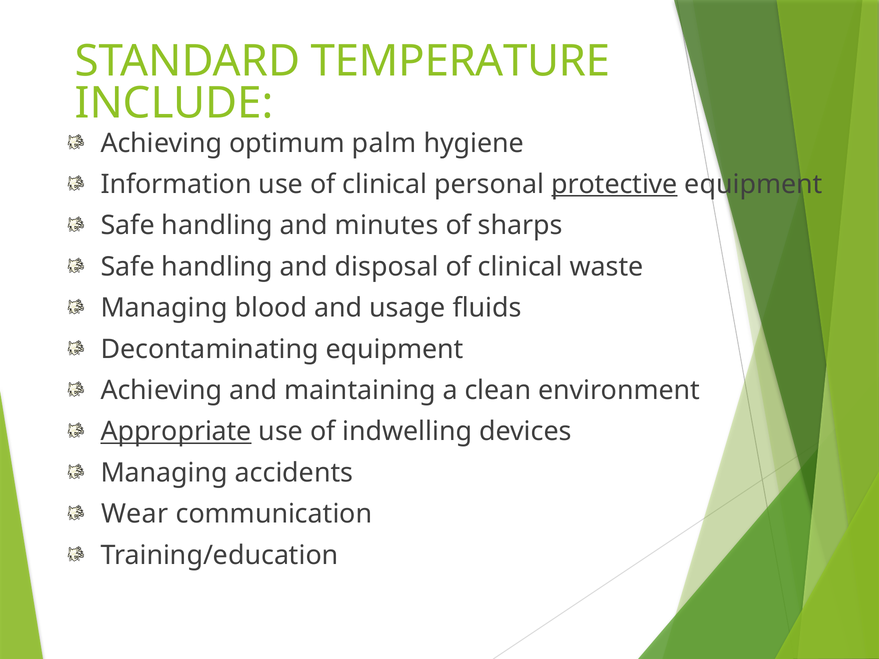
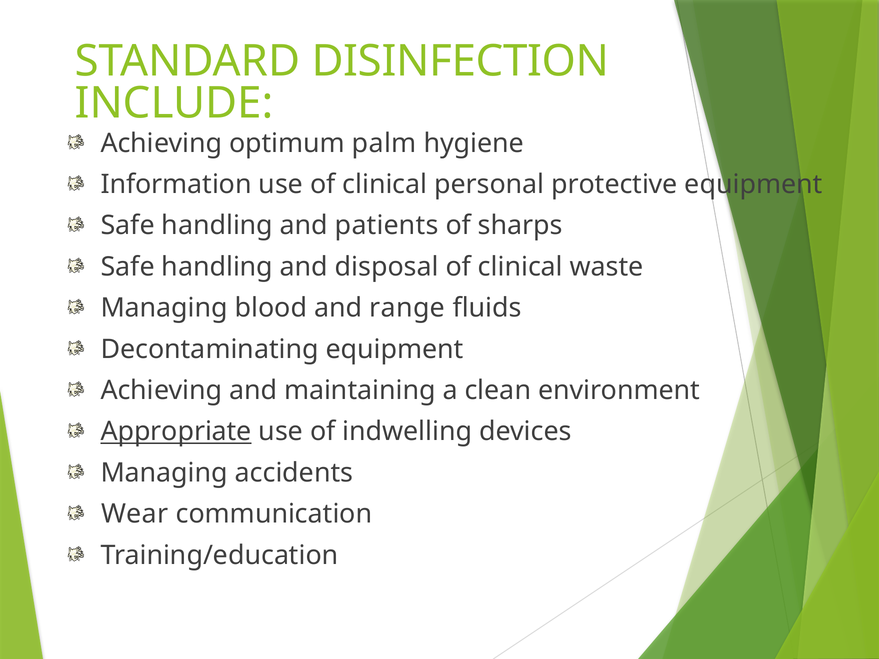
TEMPERATURE: TEMPERATURE -> DISINFECTION
protective underline: present -> none
minutes: minutes -> patients
usage: usage -> range
